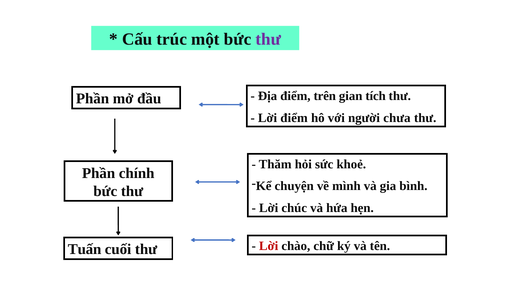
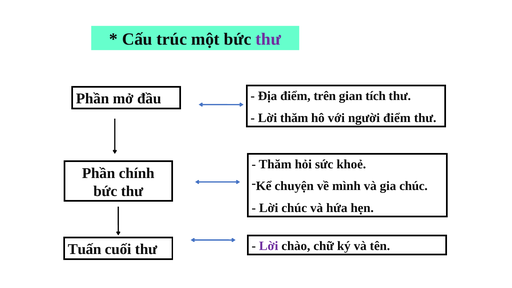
Lời điểm: điểm -> thăm
người chưa: chưa -> điểm
gia bình: bình -> chúc
Lời at (269, 246) colour: red -> purple
